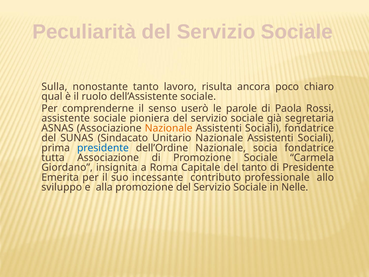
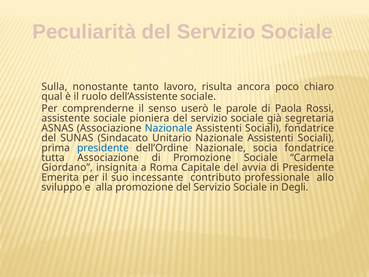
Nazionale at (169, 128) colour: orange -> blue
del tanto: tanto -> avvia
Nelle: Nelle -> Degli
